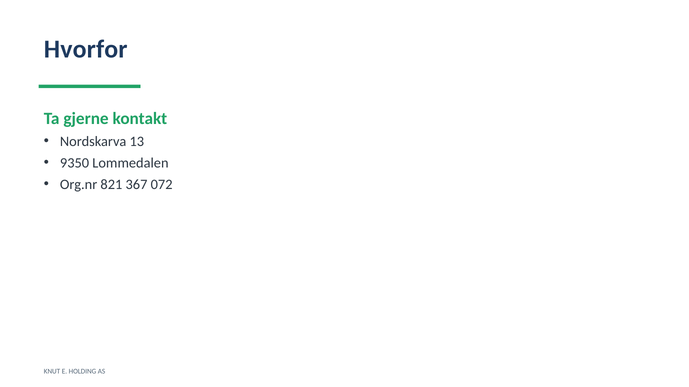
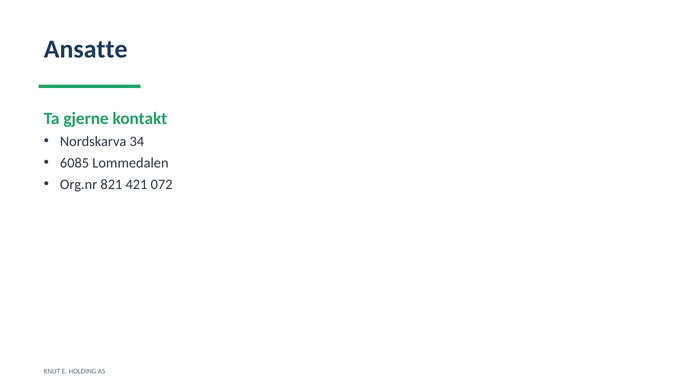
Hvorfor: Hvorfor -> Ansatte
13: 13 -> 34
9350: 9350 -> 6085
367: 367 -> 421
